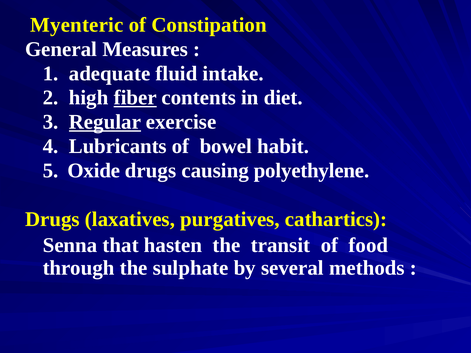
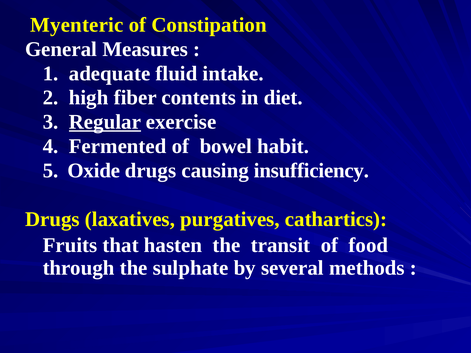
fiber underline: present -> none
Lubricants: Lubricants -> Fermented
polyethylene: polyethylene -> insufficiency
Senna: Senna -> Fruits
